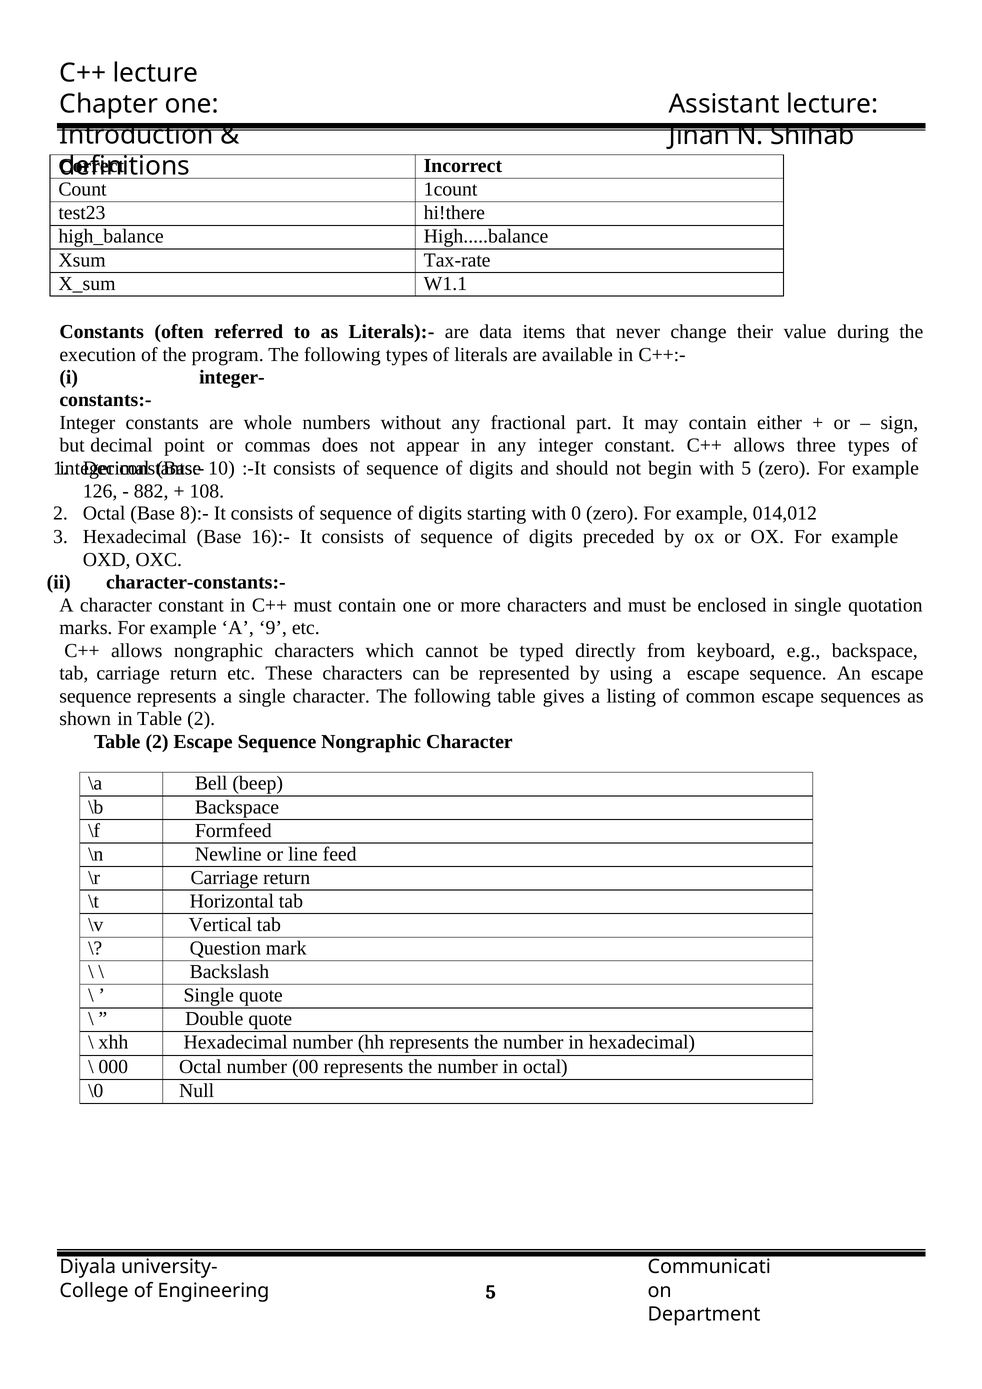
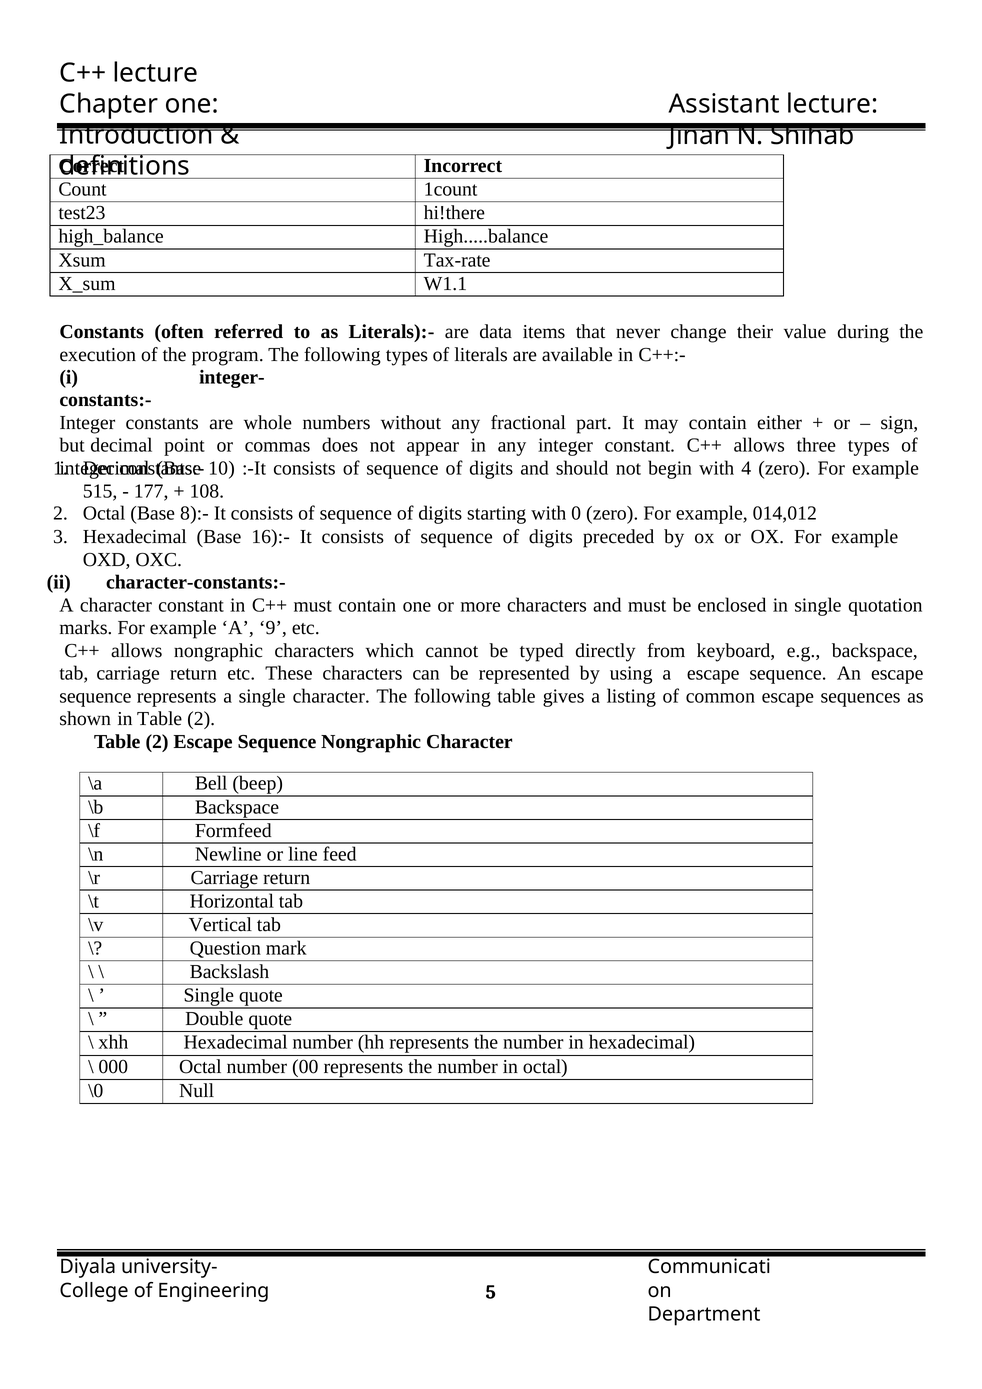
with 5: 5 -> 4
126: 126 -> 515
882: 882 -> 177
